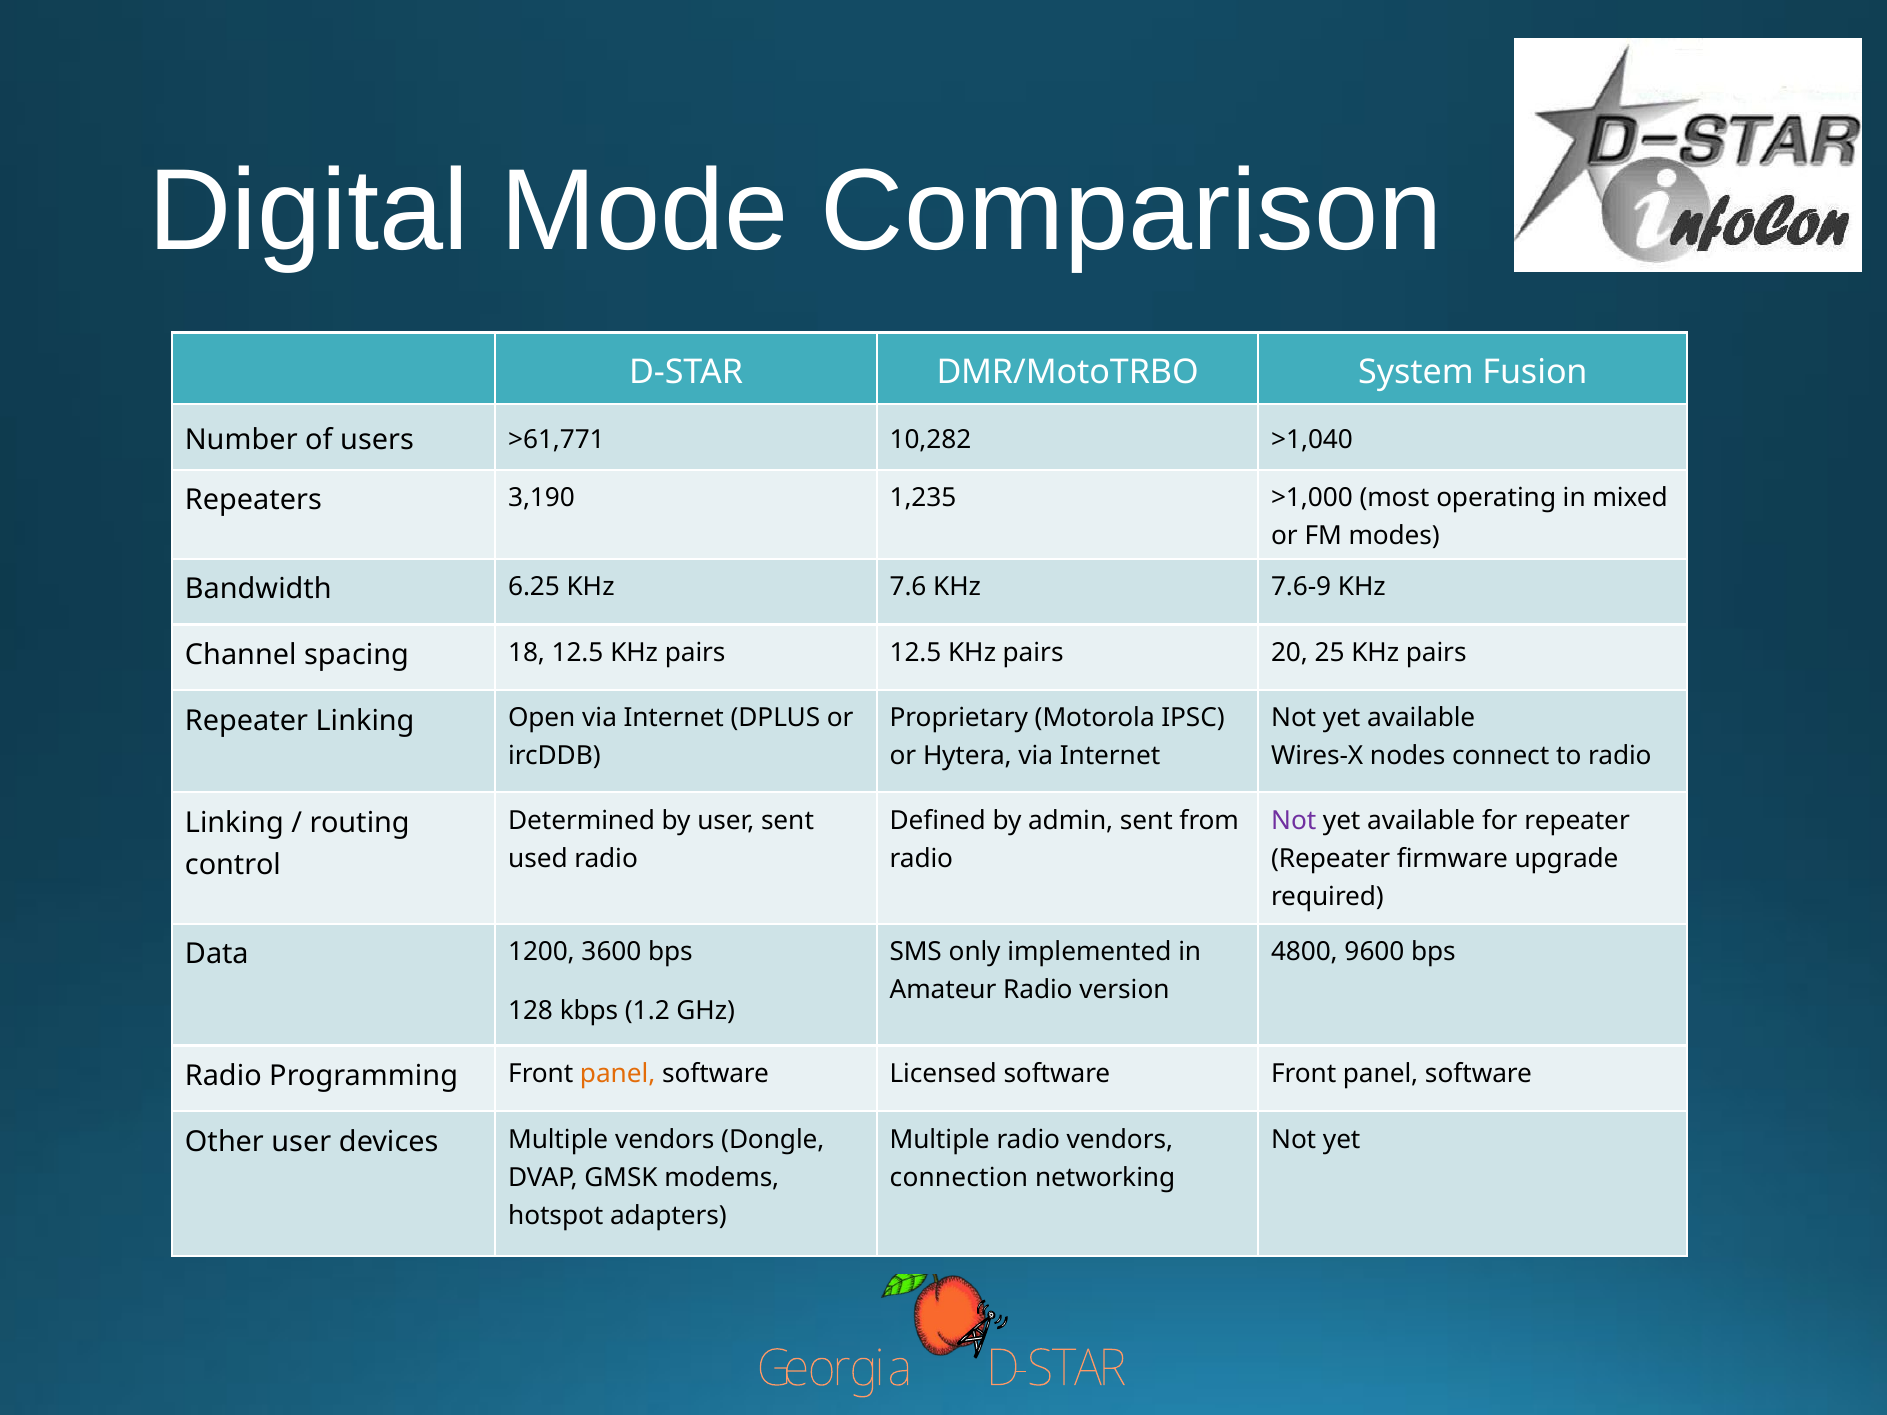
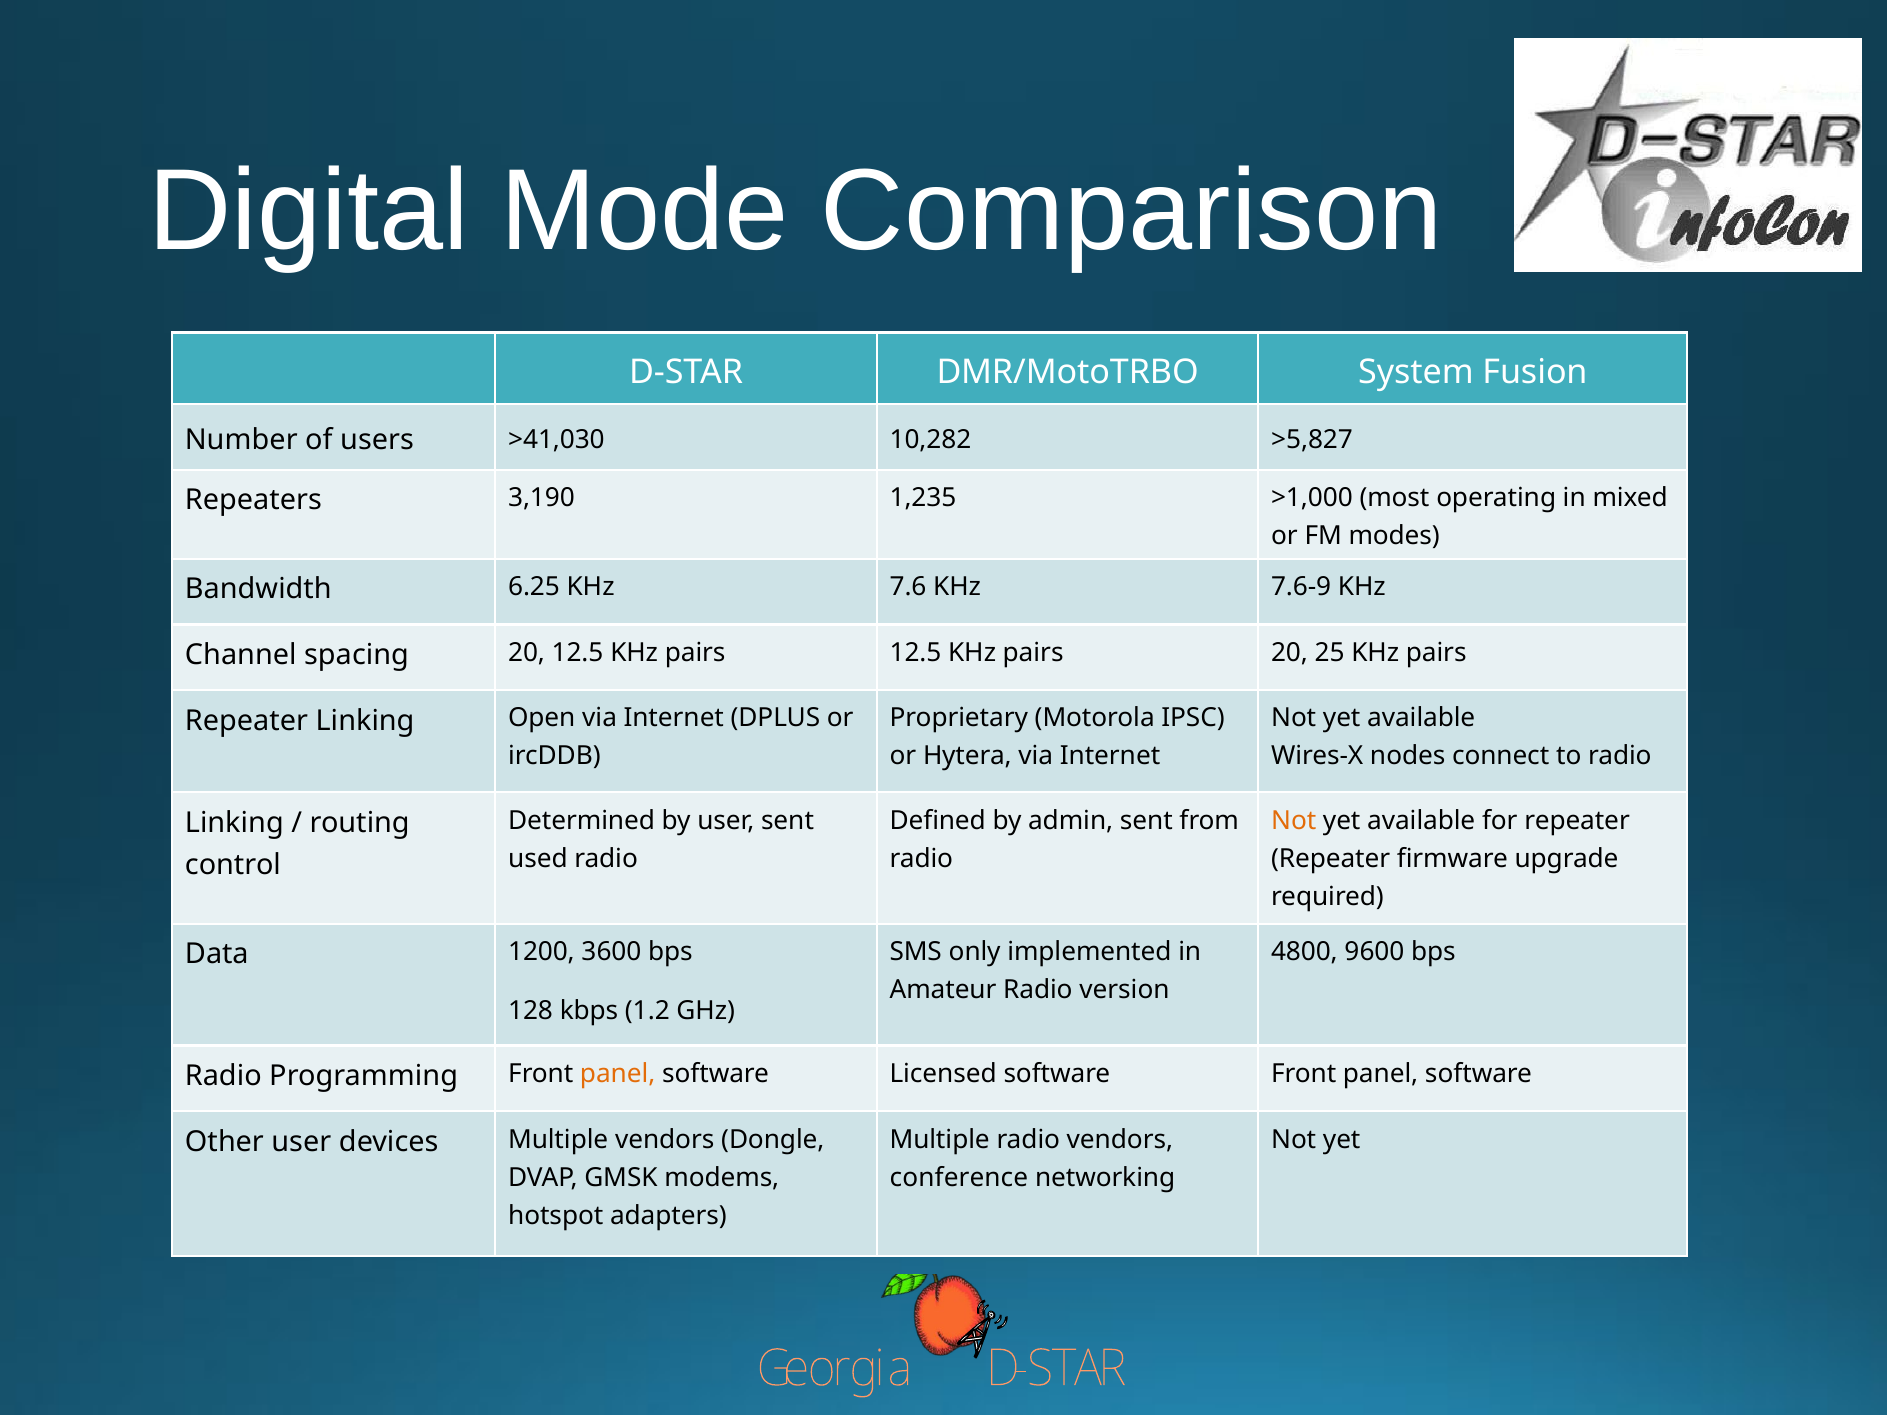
>61,771: >61,771 -> >41,030
>1,040: >1,040 -> >5,827
spacing 18: 18 -> 20
Not at (1294, 821) colour: purple -> orange
connection: connection -> conference
